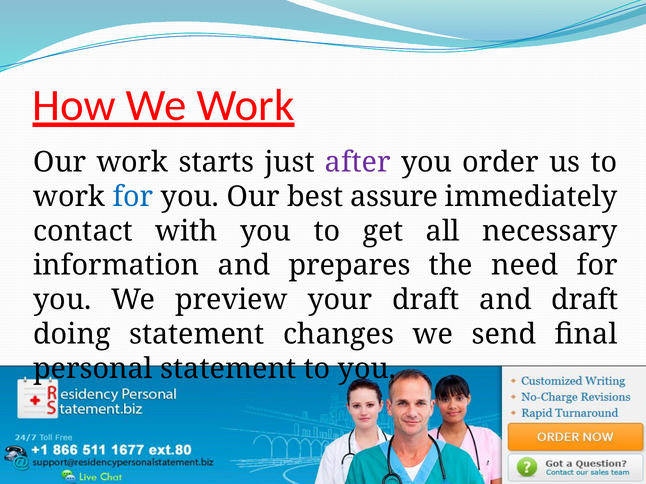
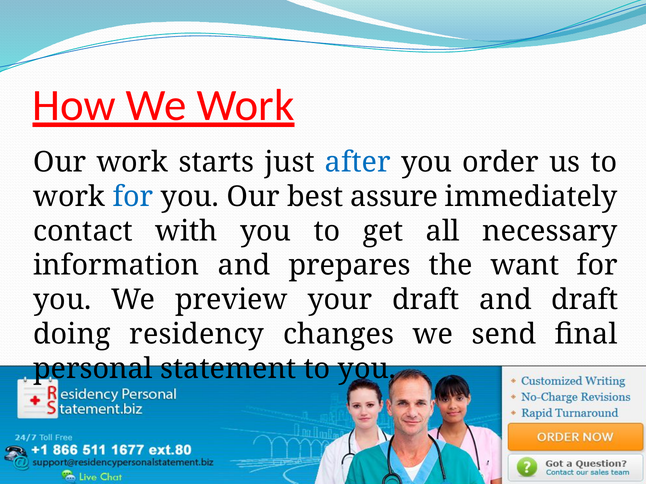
after colour: purple -> blue
need: need -> want
doing statement: statement -> residency
